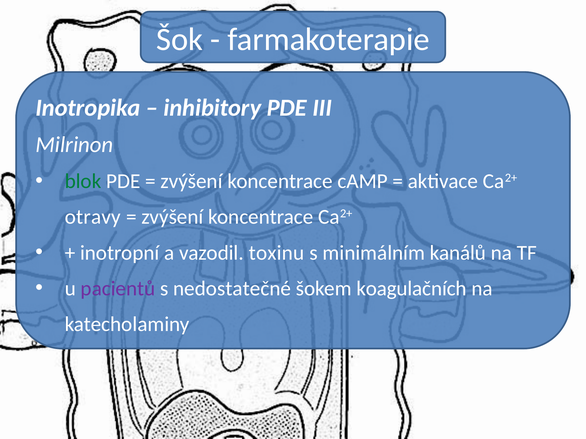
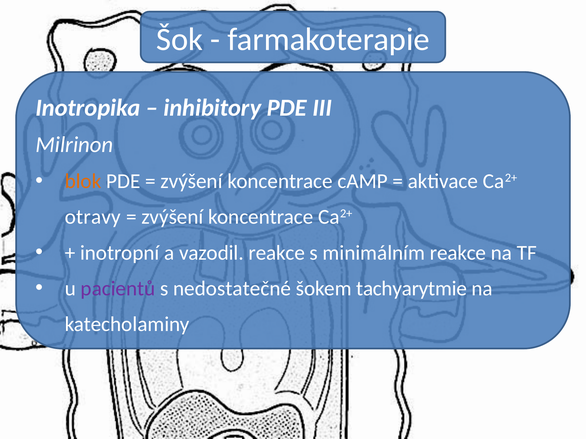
blok colour: green -> orange
vazodil toxinu: toxinu -> reakce
minimálním kanálů: kanálů -> reakce
koagulačních: koagulačních -> tachyarytmie
